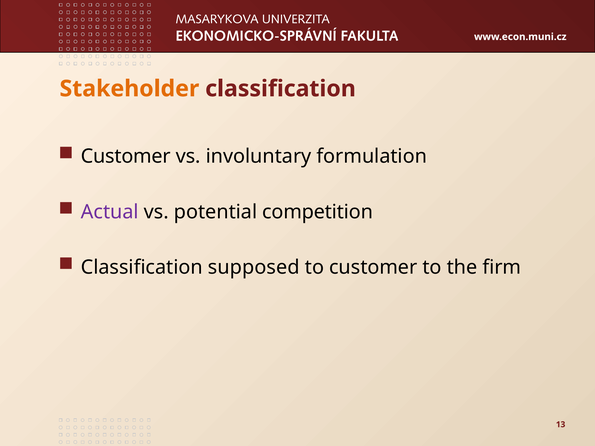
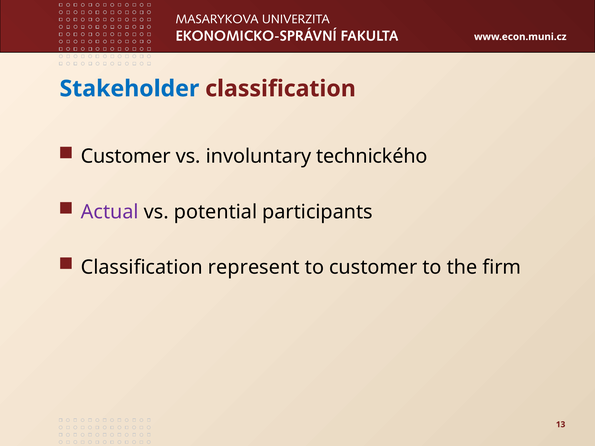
Stakeholder colour: orange -> blue
formulation: formulation -> technického
competition: competition -> participants
supposed: supposed -> represent
